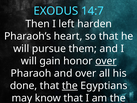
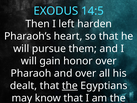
14:7: 14:7 -> 14:5
over at (106, 61) underline: present -> none
done: done -> dealt
